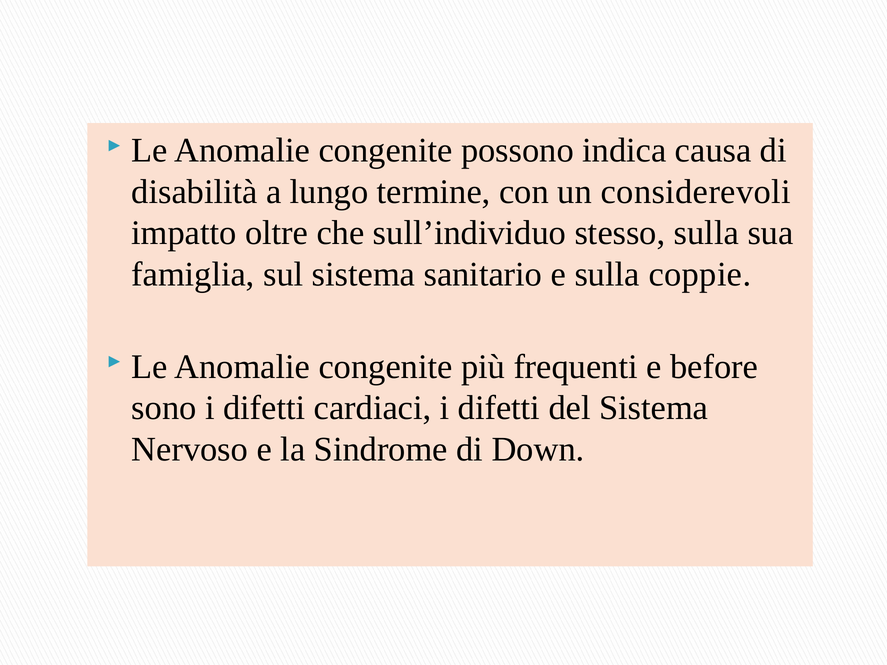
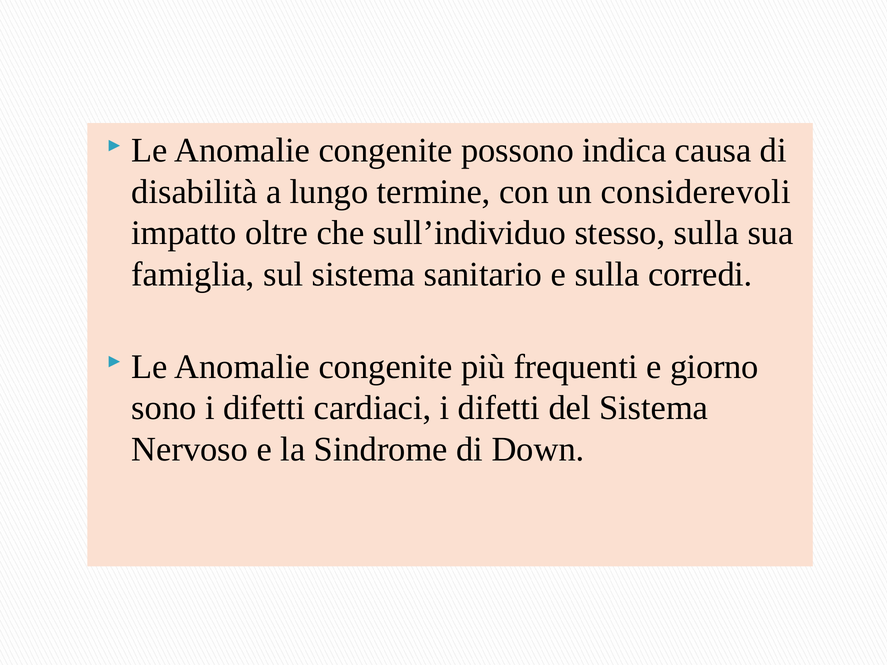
coppie: coppie -> corredi
before: before -> giorno
